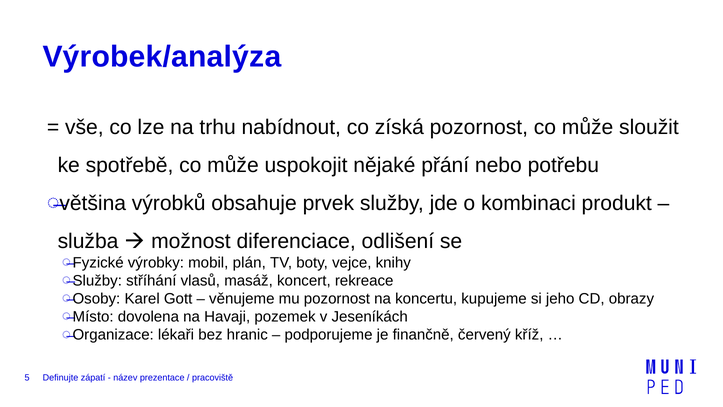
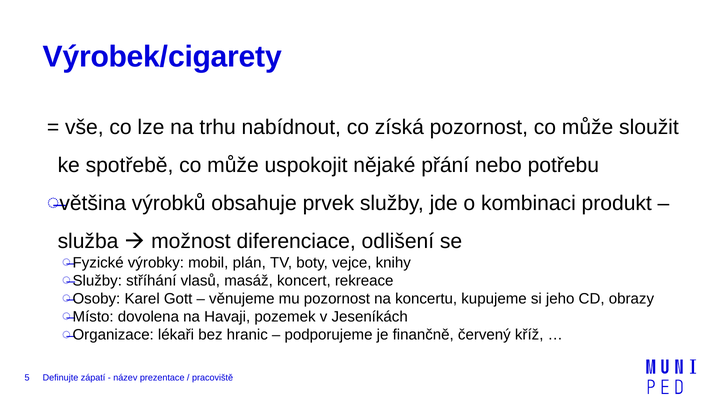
Výrobek/analýza: Výrobek/analýza -> Výrobek/cigarety
